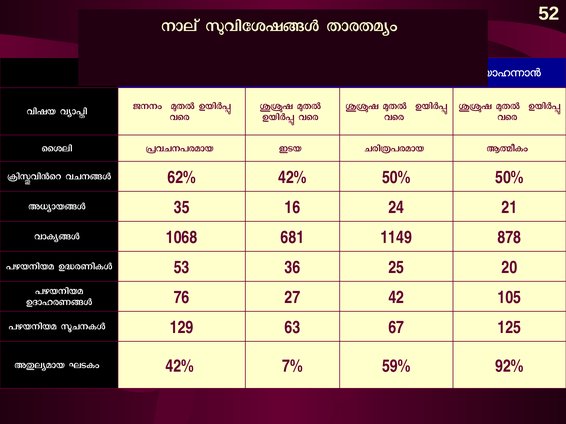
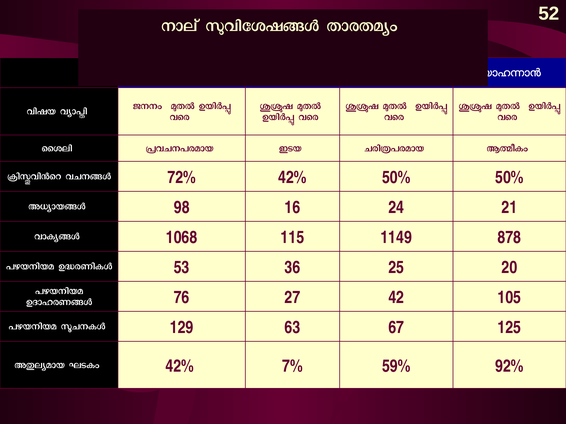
62%: 62% -> 72%
35: 35 -> 98
681: 681 -> 115
